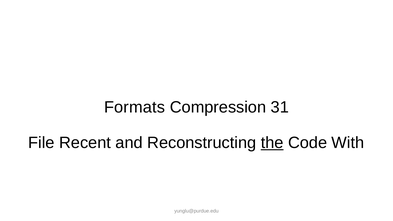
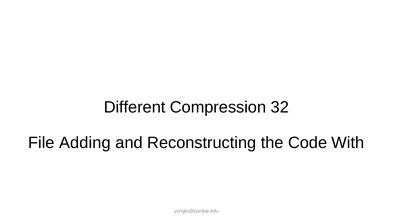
Formats: Formats -> Different
31: 31 -> 32
Recent: Recent -> Adding
the underline: present -> none
